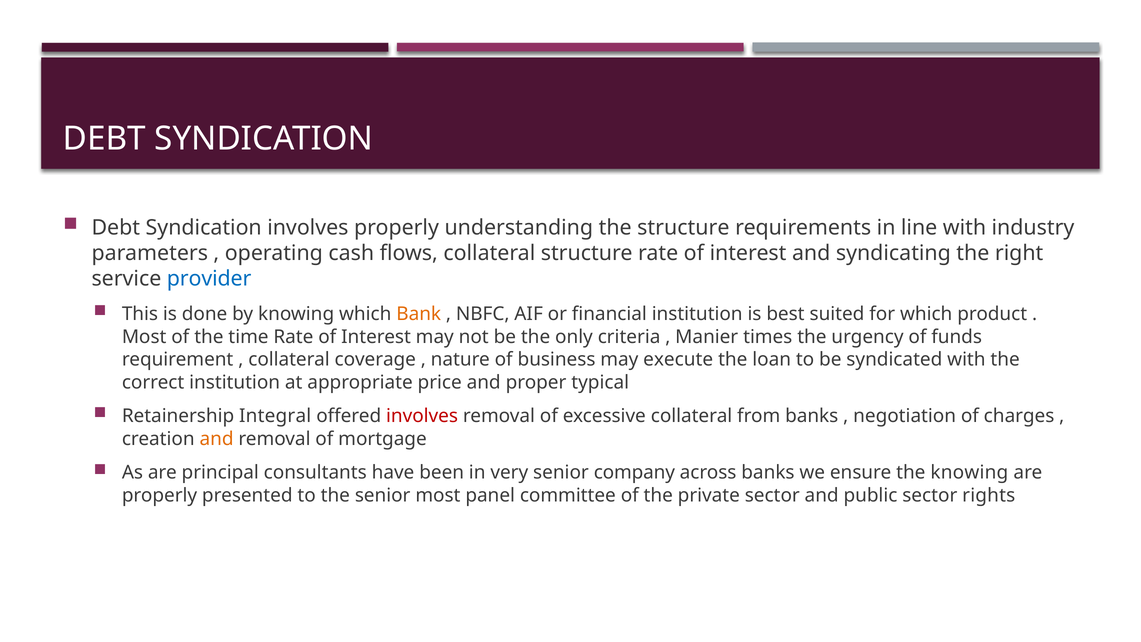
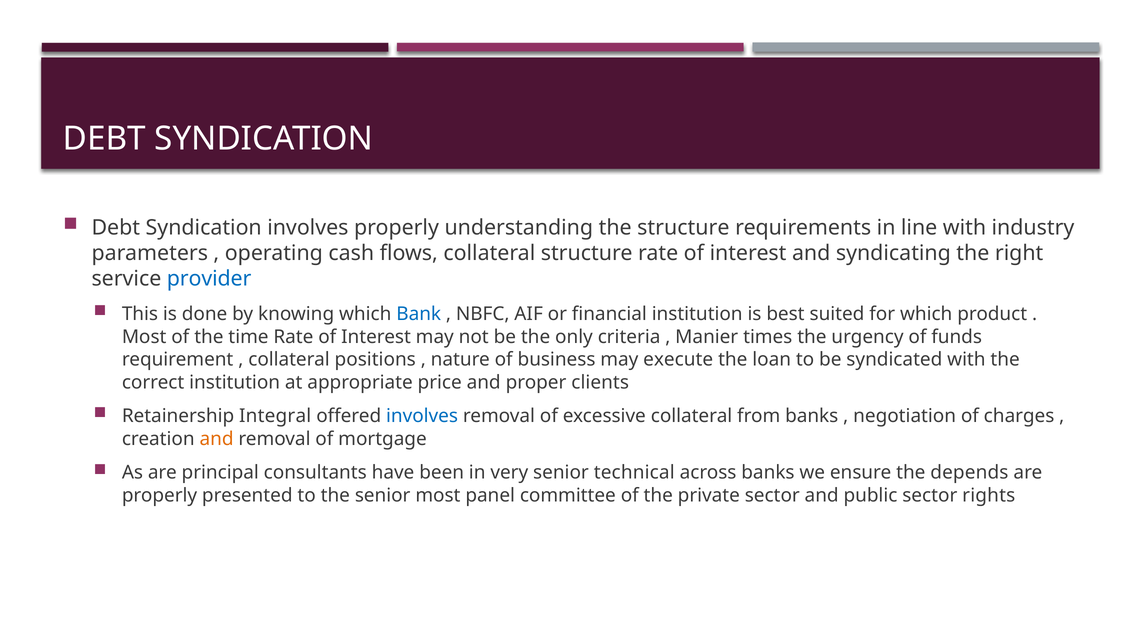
Bank colour: orange -> blue
coverage: coverage -> positions
typical: typical -> clients
involves at (422, 416) colour: red -> blue
company: company -> technical
the knowing: knowing -> depends
